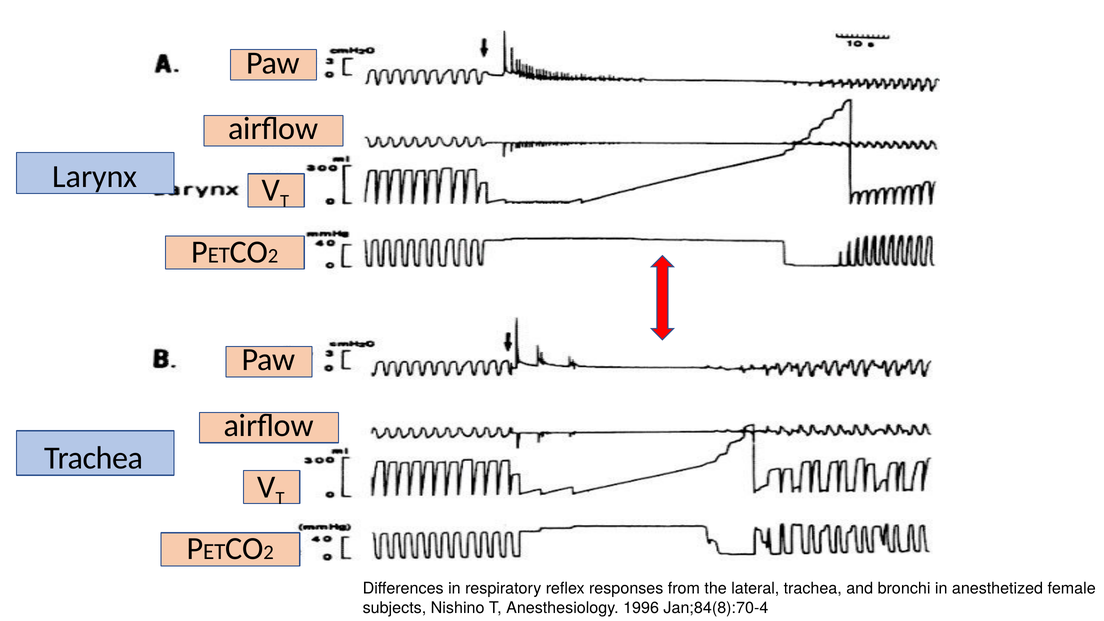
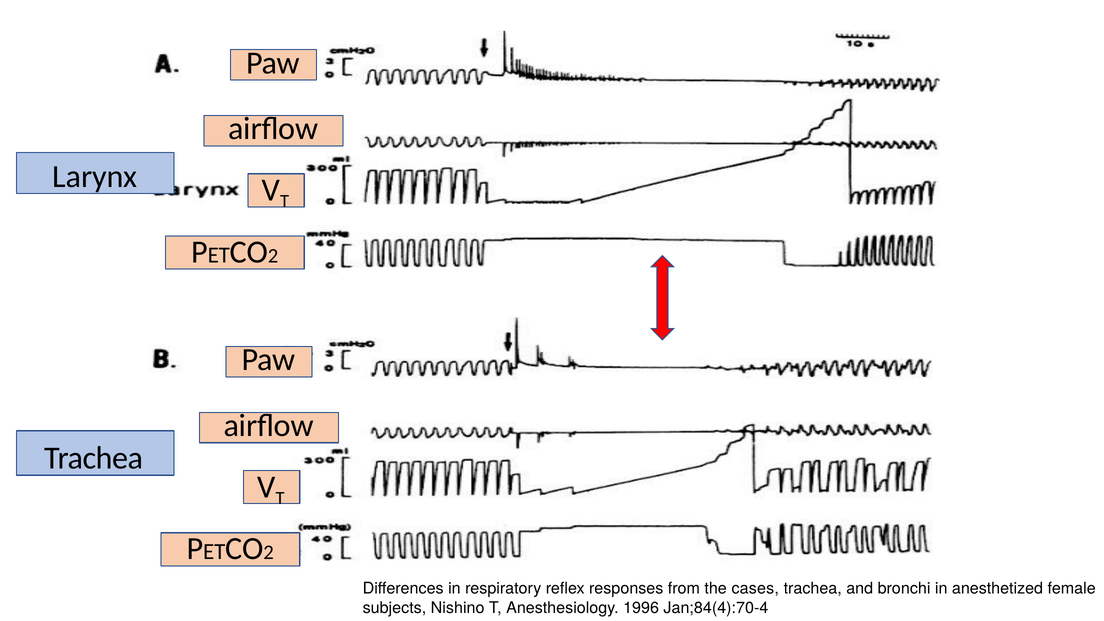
lateral: lateral -> cases
Jan;84(8):70-4: Jan;84(8):70-4 -> Jan;84(4):70-4
